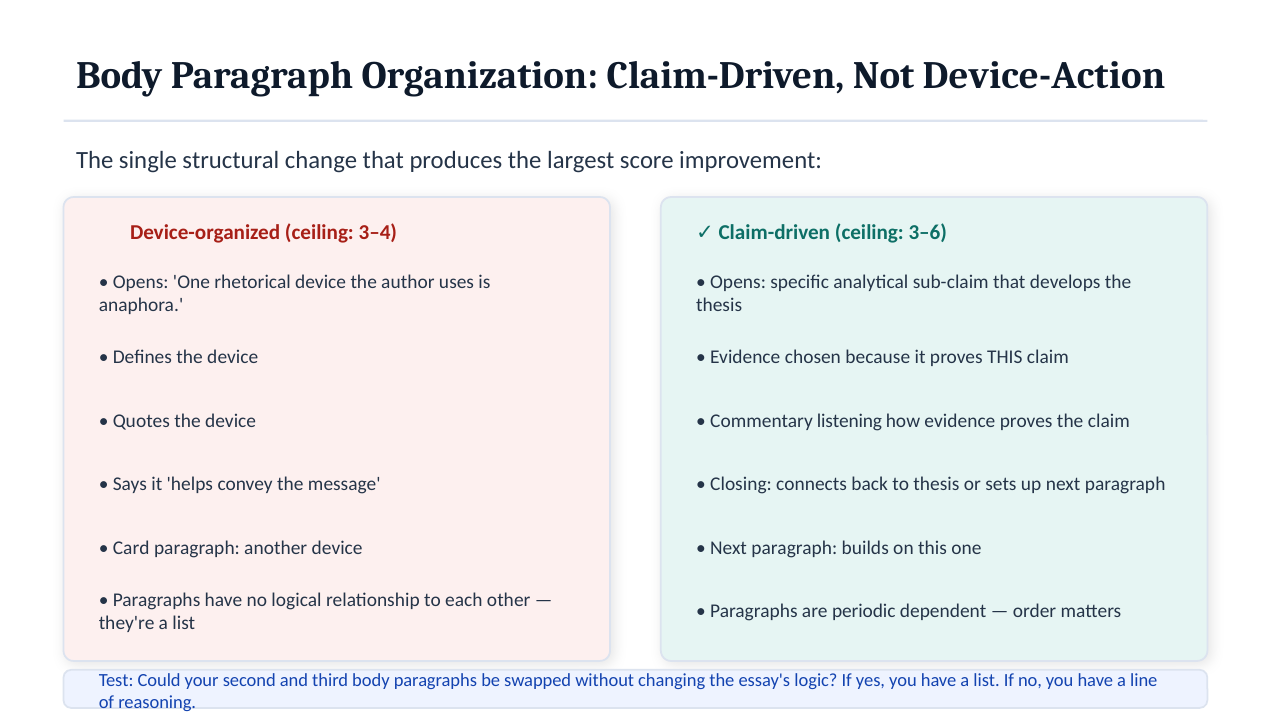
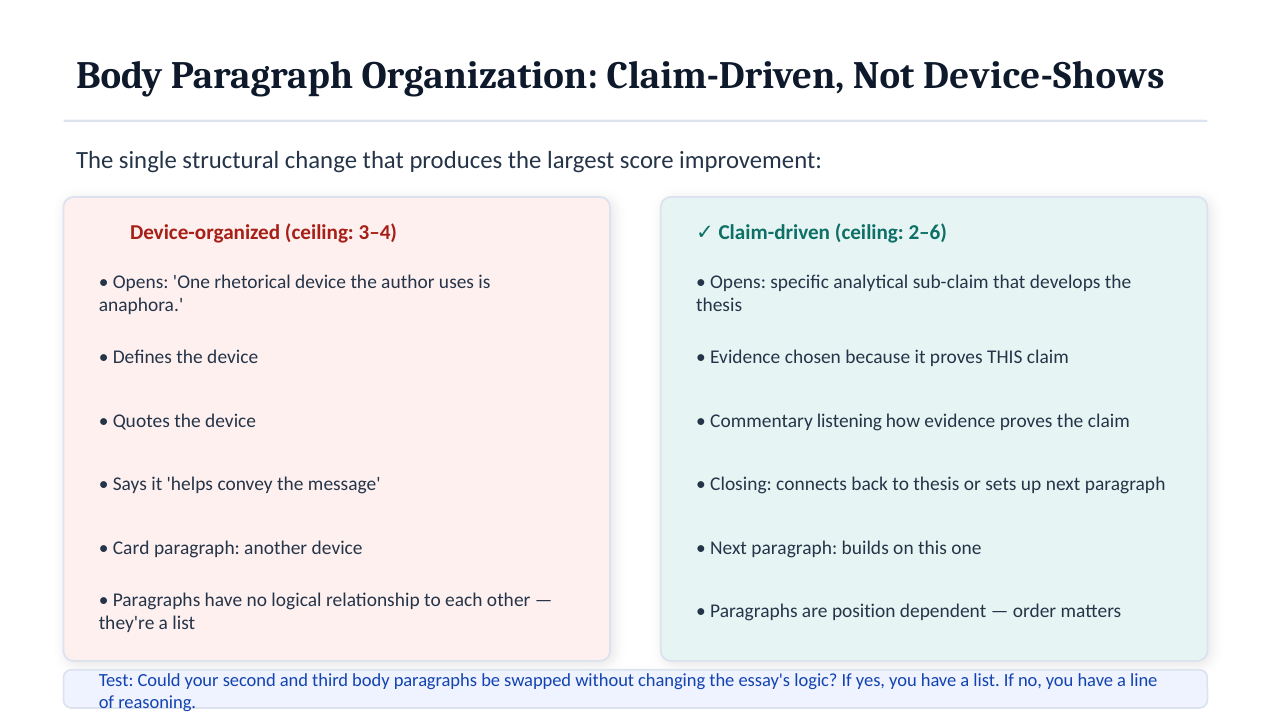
Device-Action: Device-Action -> Device-Shows
3–6: 3–6 -> 2–6
periodic: periodic -> position
